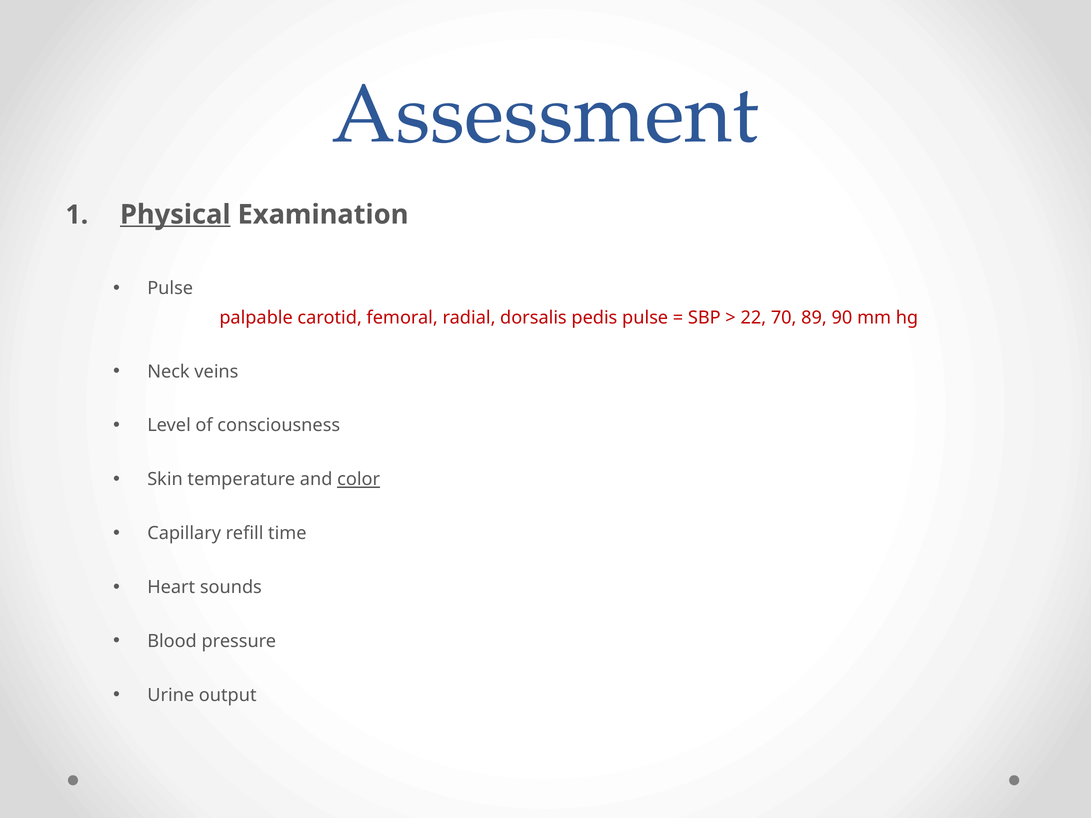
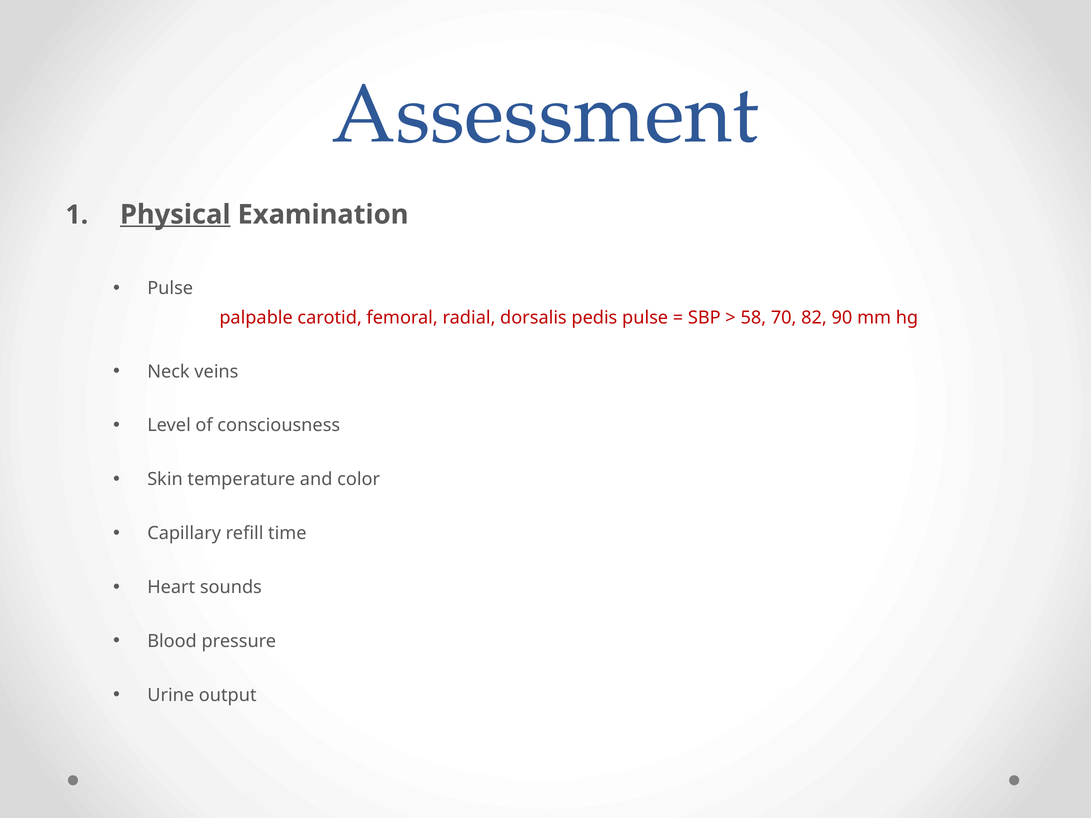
22: 22 -> 58
89: 89 -> 82
color underline: present -> none
